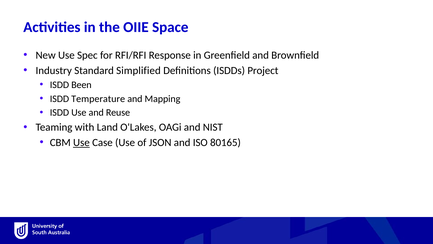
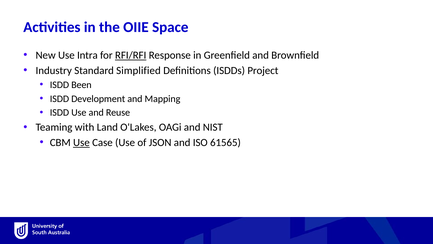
Spec: Spec -> Intra
RFI/RFI underline: none -> present
Temperature: Temperature -> Development
80165: 80165 -> 61565
